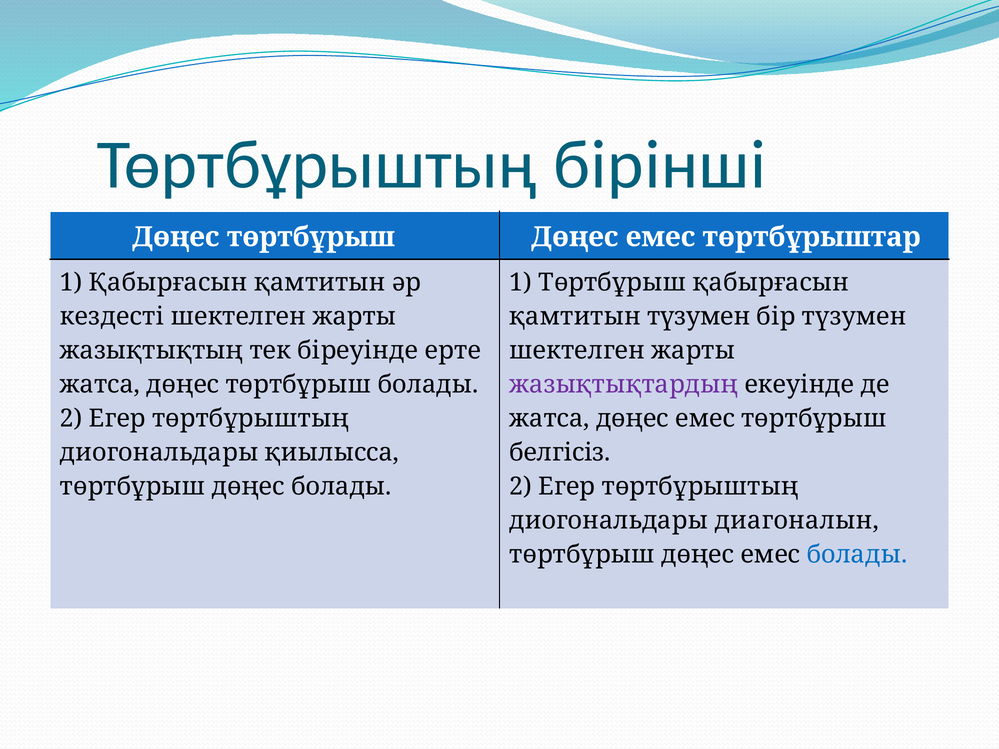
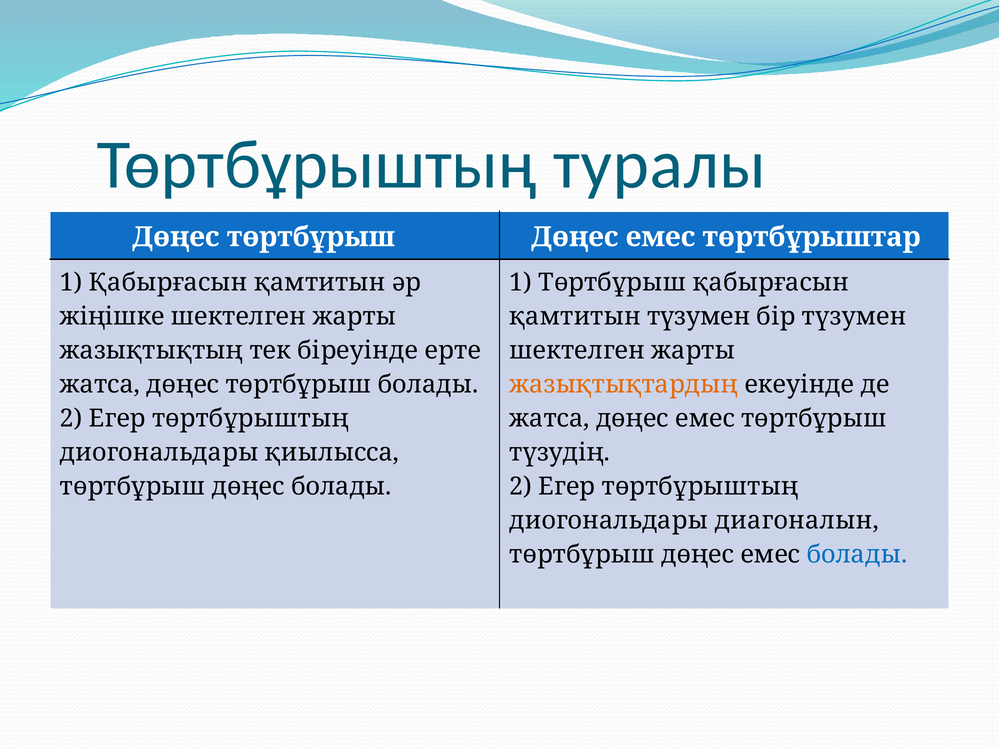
бірінші: бірінші -> туралы
кездесті: кездесті -> жіңішке
жазықтықтардың colour: purple -> orange
белгісіз: белгісіз -> түзудің
